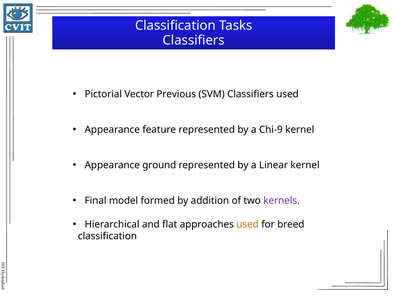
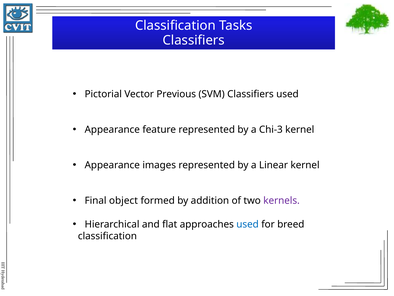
Chi-9: Chi-9 -> Chi-3
ground: ground -> images
model: model -> object
used at (248, 224) colour: orange -> blue
